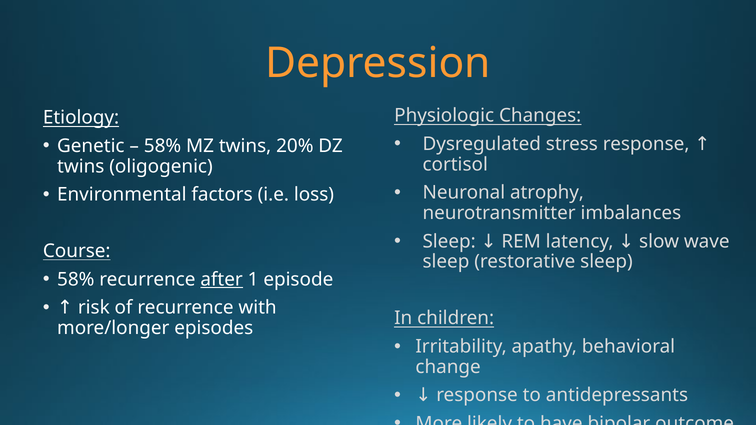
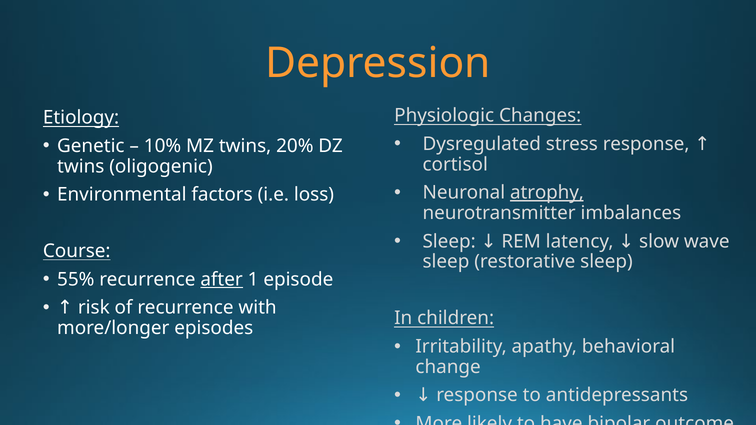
58% at (163, 146): 58% -> 10%
atrophy underline: none -> present
58% at (76, 280): 58% -> 55%
